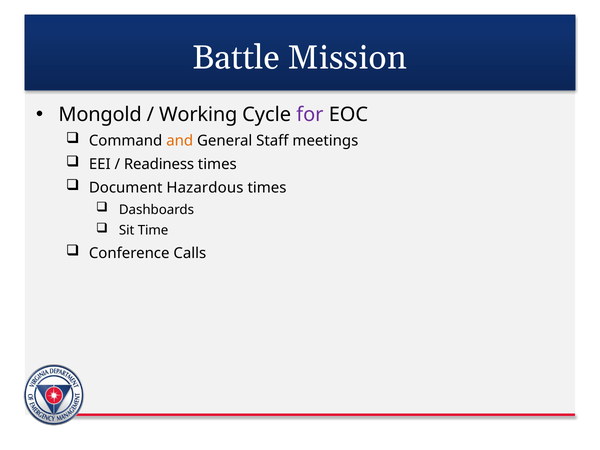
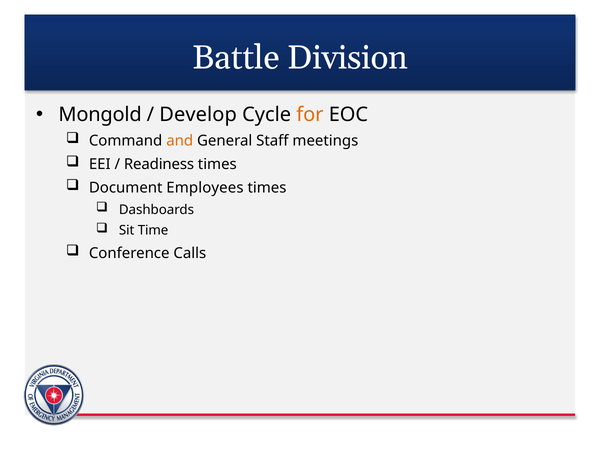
Mission: Mission -> Division
Working: Working -> Develop
for colour: purple -> orange
Hazardous: Hazardous -> Employees
